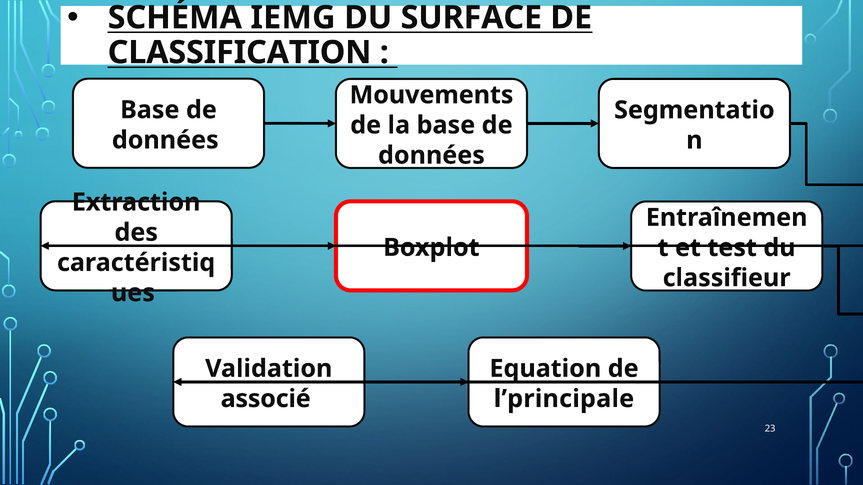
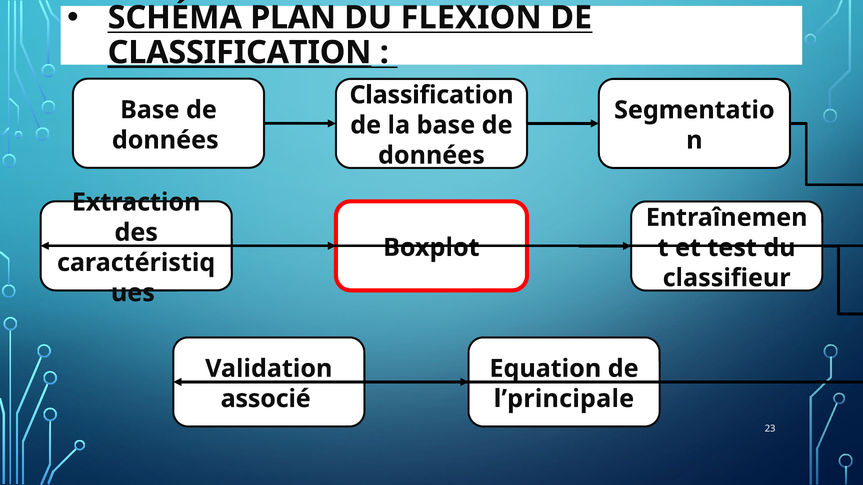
IEMG: IEMG -> PLAN
SURFACE: SURFACE -> FLEXION
CLASSIFICATION at (240, 53) underline: none -> present
Mouvements at (431, 95): Mouvements -> Classification
